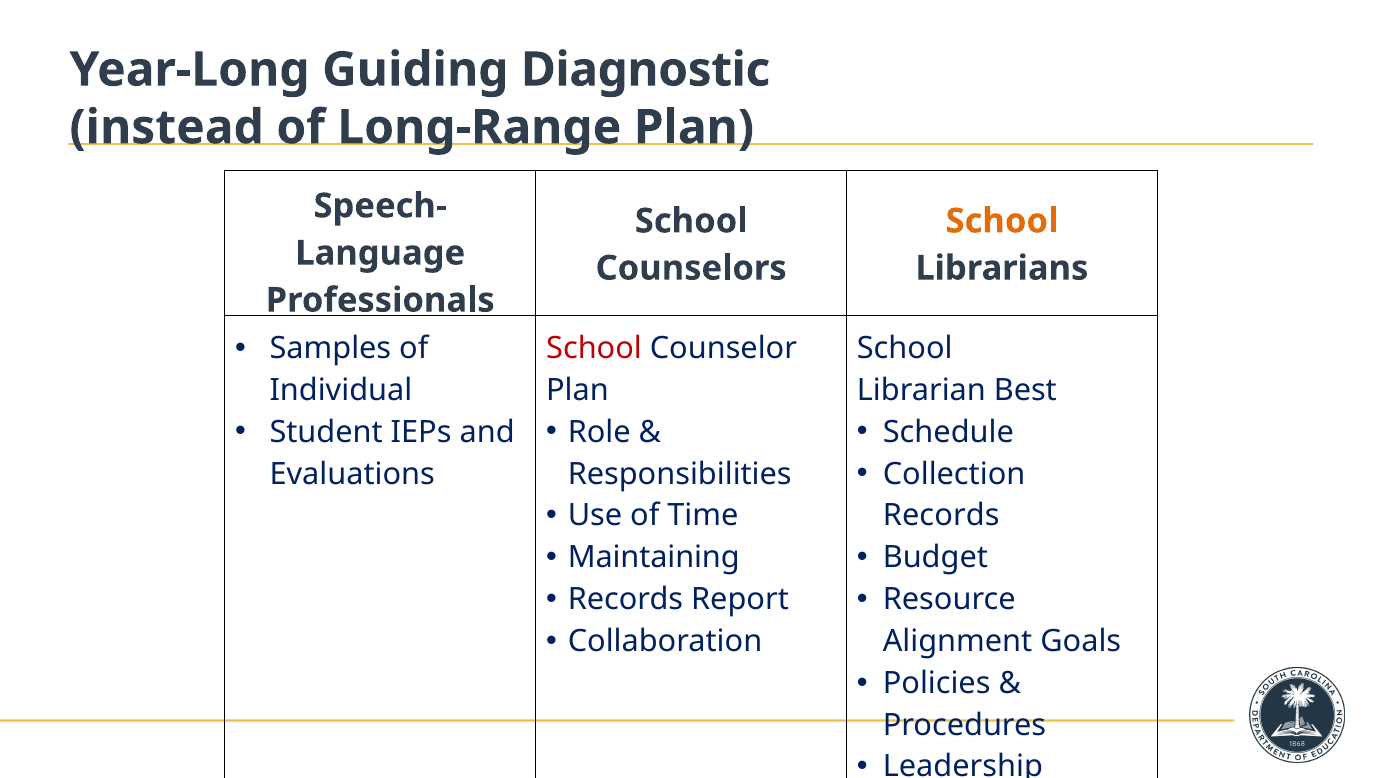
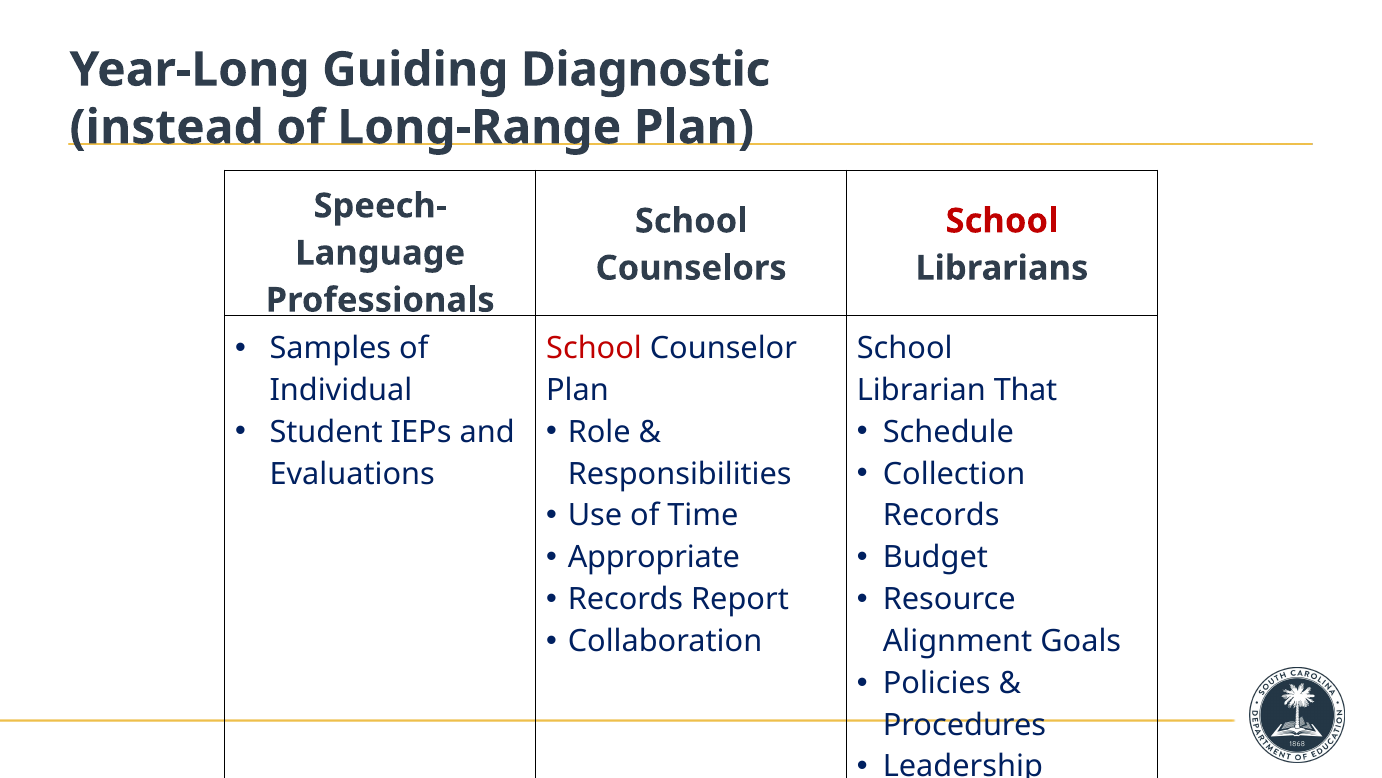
School at (1002, 221) colour: orange -> red
Best: Best -> That
Maintaining: Maintaining -> Appropriate
